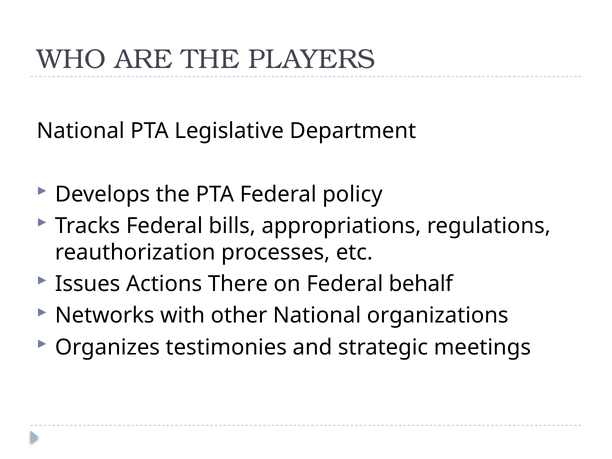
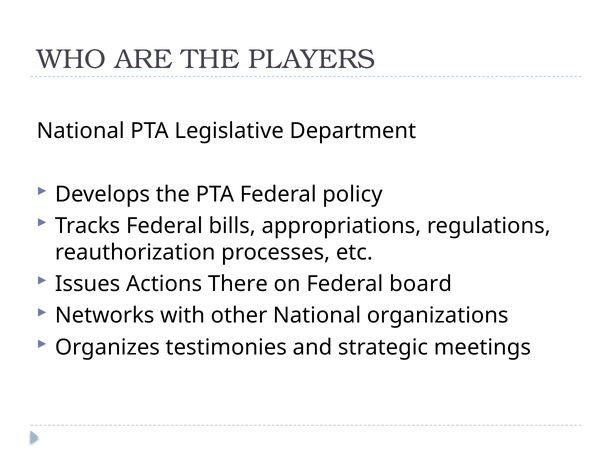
behalf: behalf -> board
